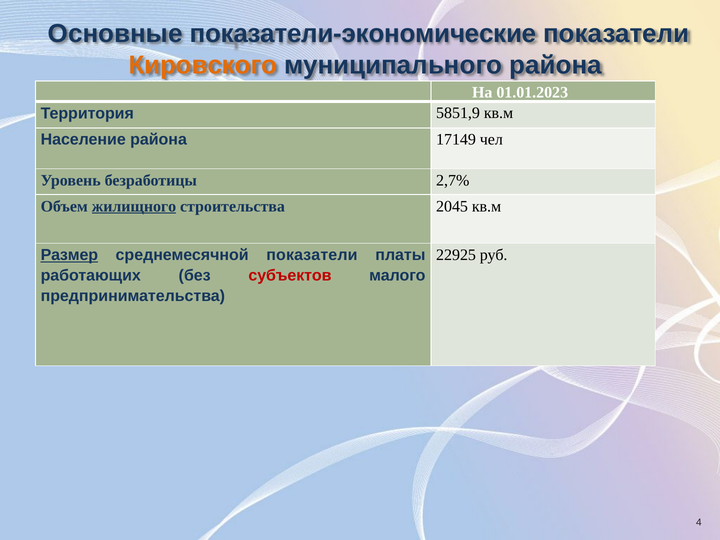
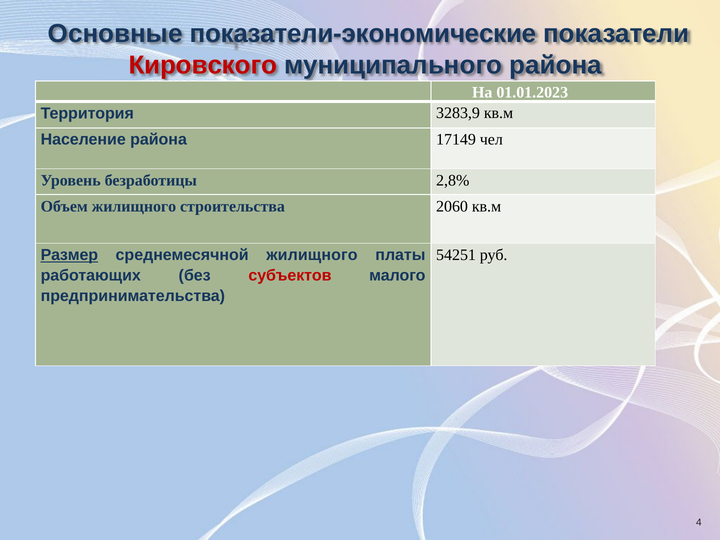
Кировского colour: orange -> red
5851,9: 5851,9 -> 3283,9
2,7%: 2,7% -> 2,8%
жилищного at (134, 206) underline: present -> none
2045: 2045 -> 2060
среднемесячной показатели: показатели -> жилищного
22925: 22925 -> 54251
